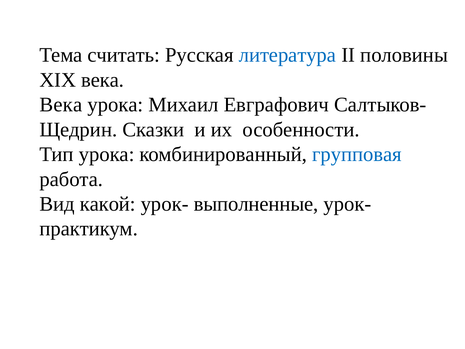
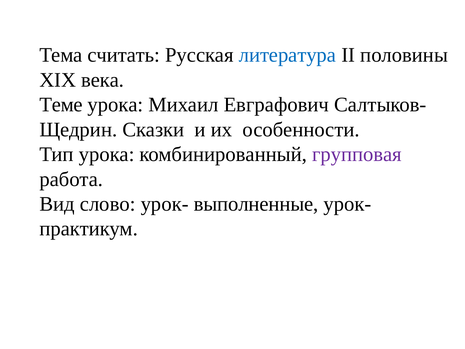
Века at (61, 105): Века -> Теме
групповая colour: blue -> purple
какой: какой -> слово
